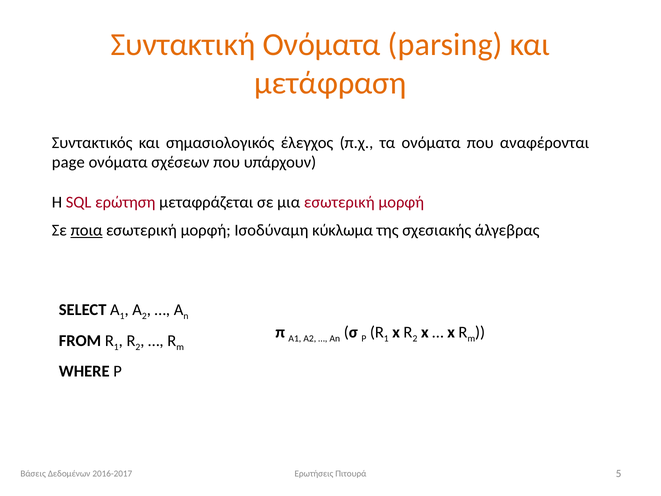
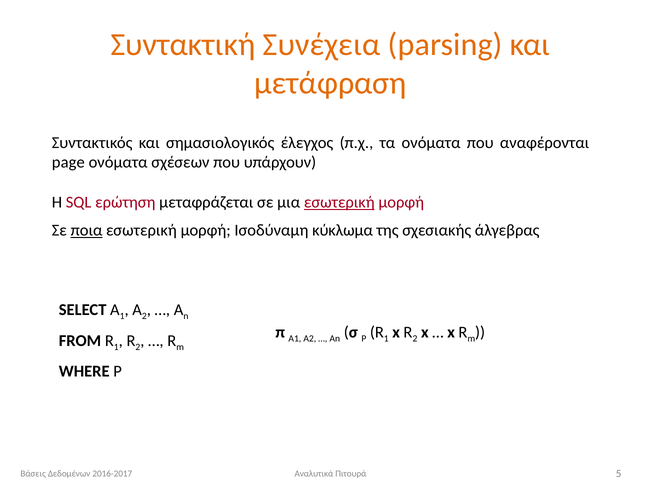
Συντακτική Ονόματα: Ονόματα -> Συνέχεια
εσωτερική at (339, 202) underline: none -> present
Ερωτήσεις: Ερωτήσεις -> Αναλυτικά
